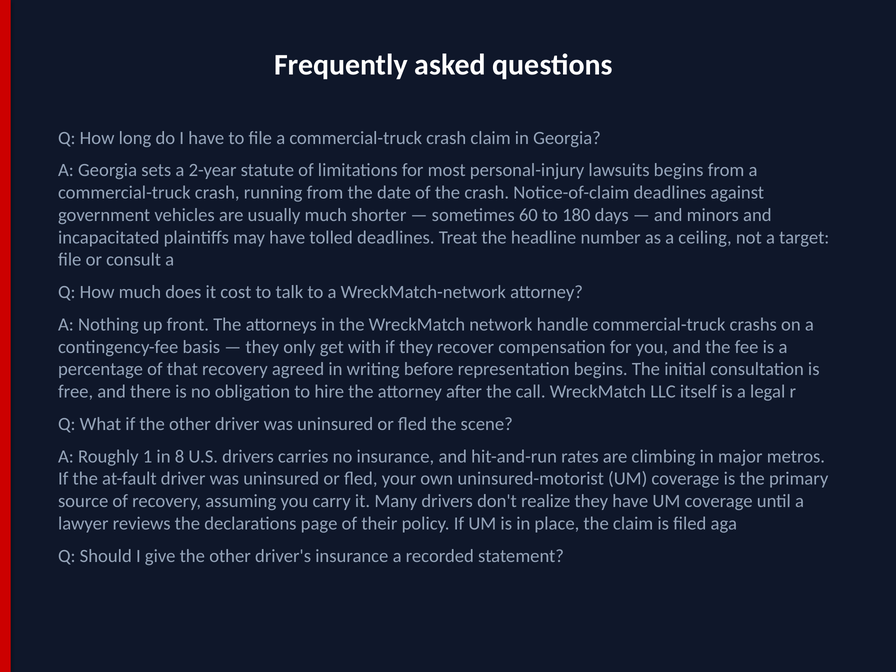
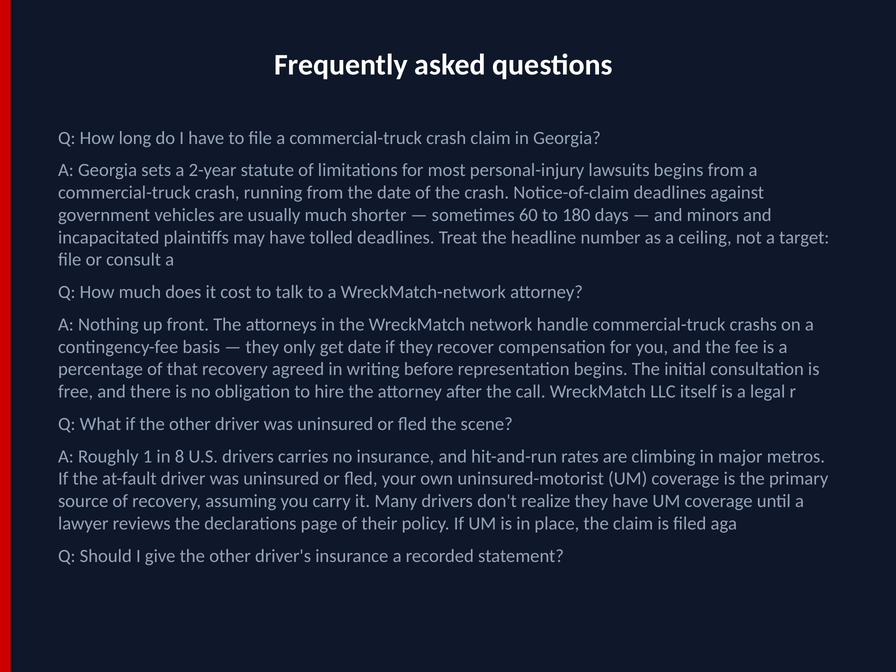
get with: with -> date
